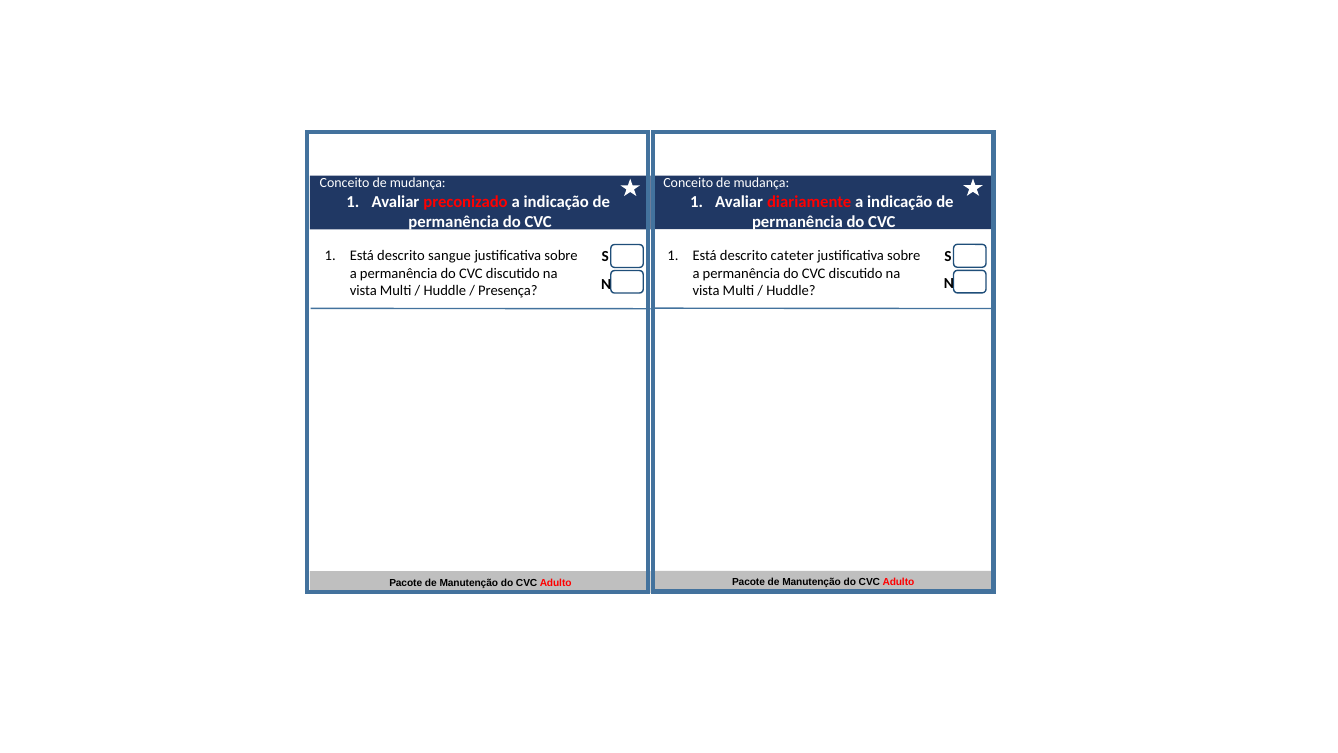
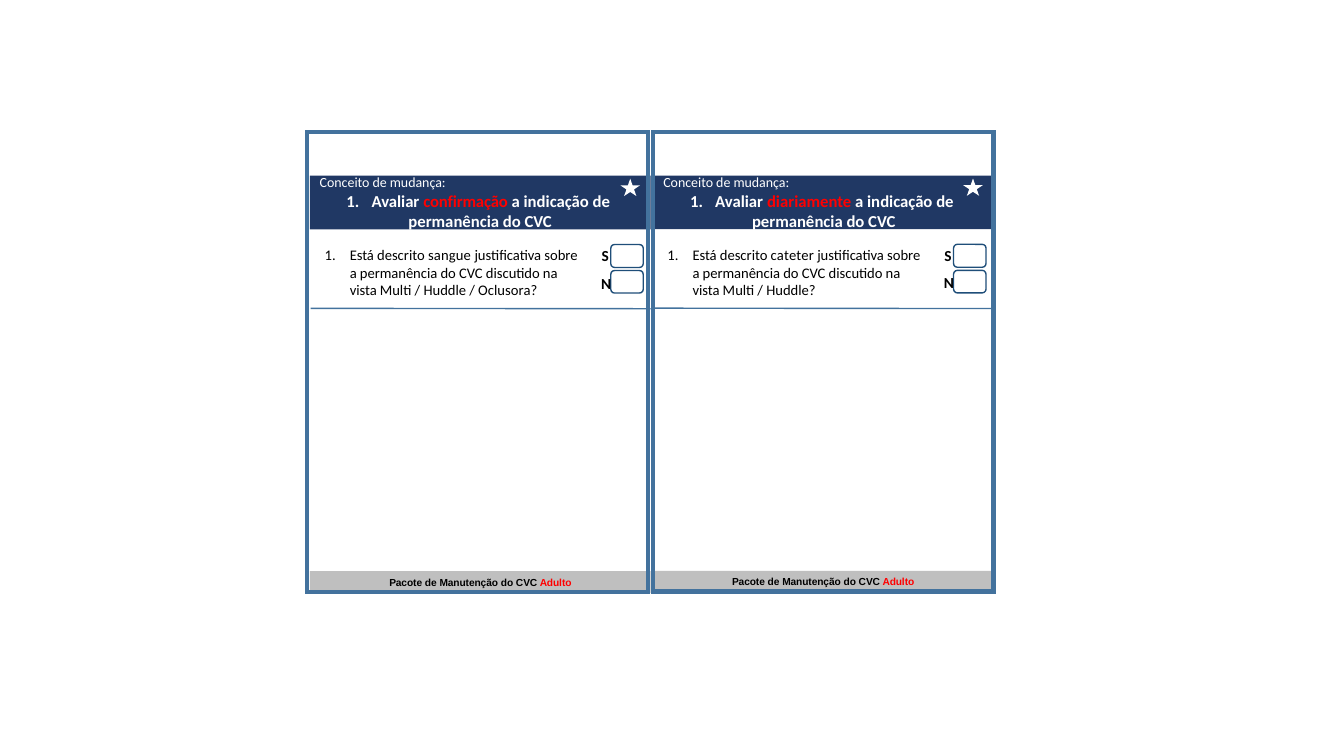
preconizado: preconizado -> confirmação
Presença: Presença -> Oclusora
